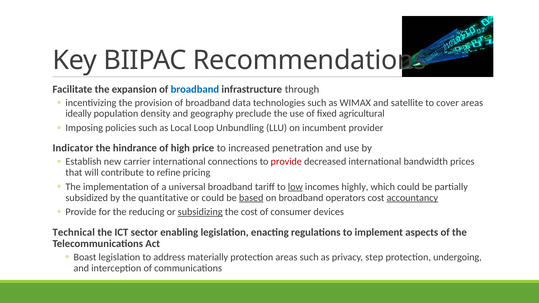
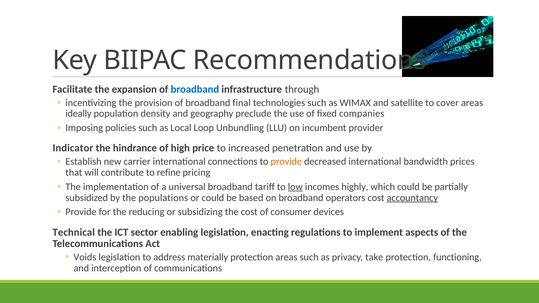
data: data -> final
agricultural: agricultural -> companies
provide at (286, 162) colour: red -> orange
quantitative: quantitative -> populations
based underline: present -> none
subsidizing underline: present -> none
Boast: Boast -> Voids
step: step -> take
undergoing: undergoing -> functioning
